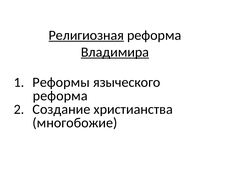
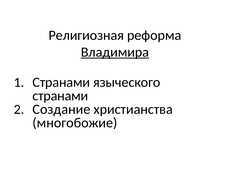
Религиозная underline: present -> none
Реформы at (61, 83): Реформы -> Странами
реформа at (60, 96): реформа -> странами
